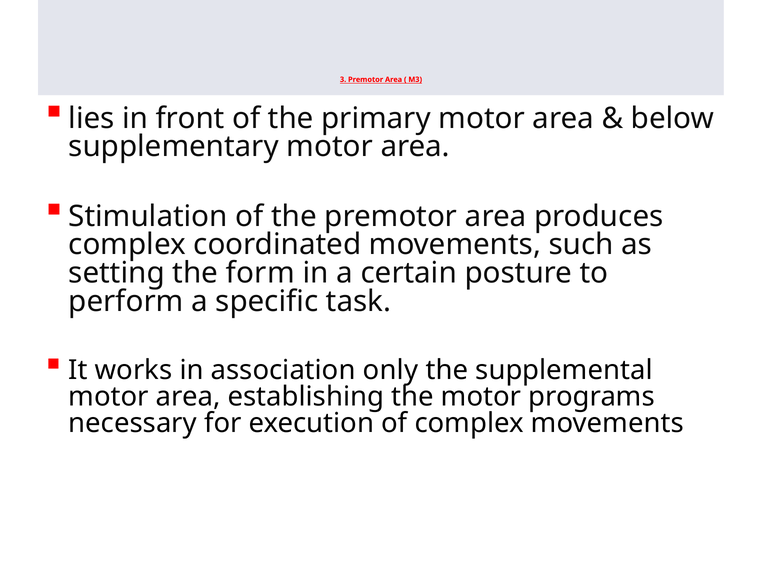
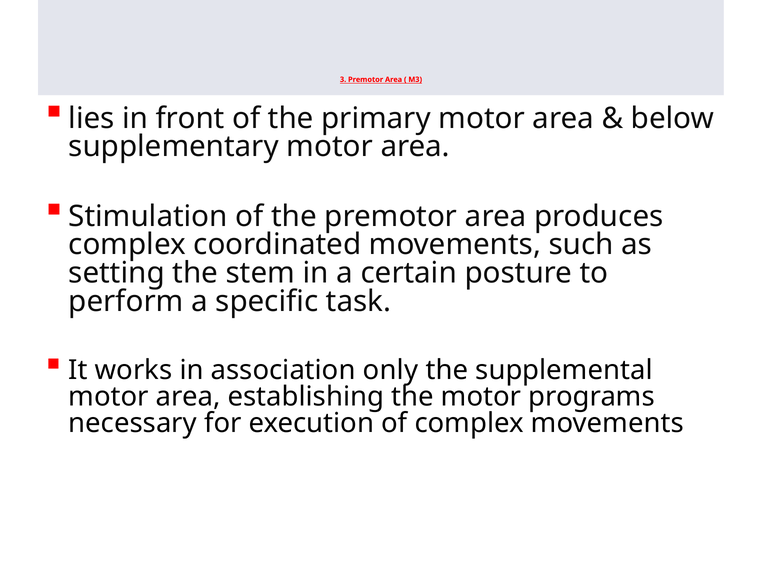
form: form -> stem
